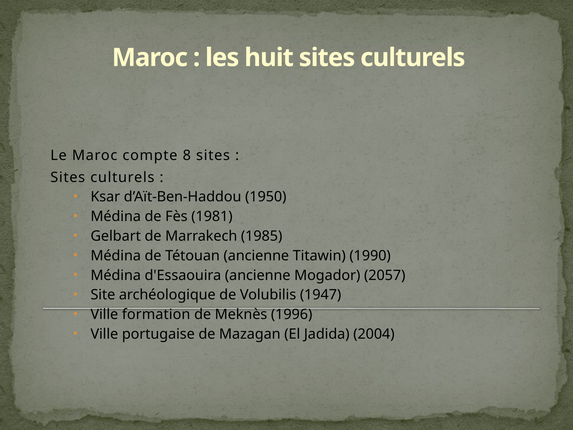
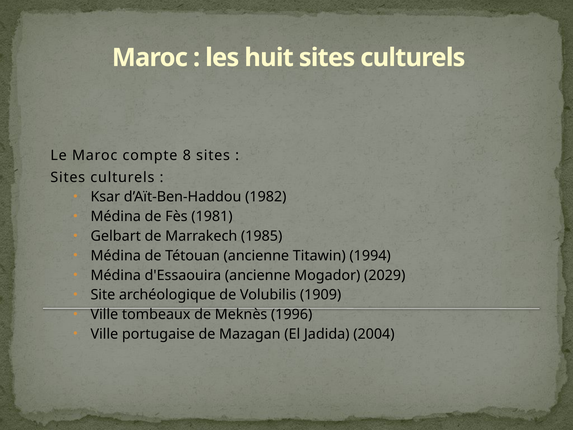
1950: 1950 -> 1982
1990: 1990 -> 1994
2057: 2057 -> 2029
1947: 1947 -> 1909
formation: formation -> tombeaux
